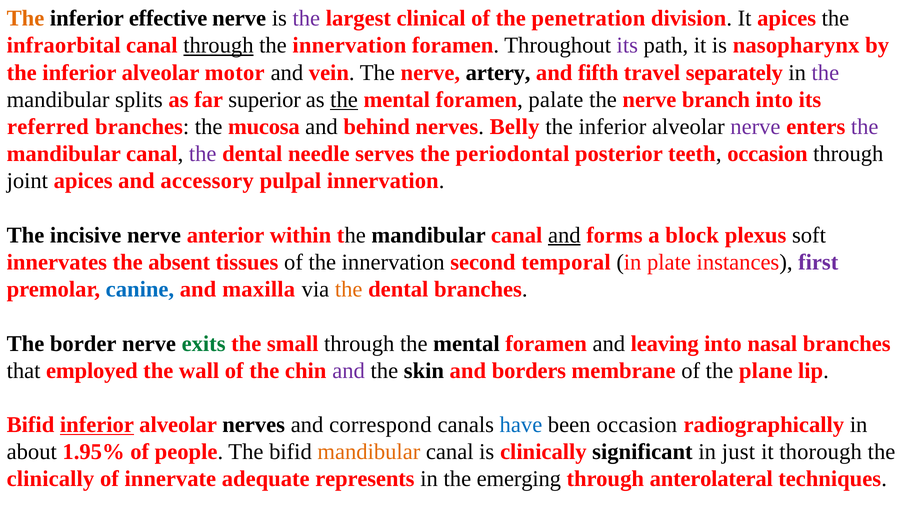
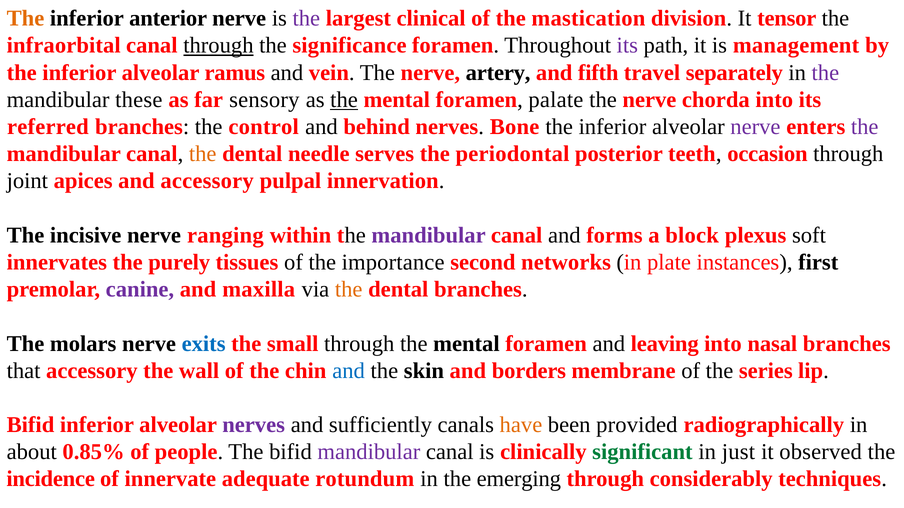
effective: effective -> anterior
penetration: penetration -> mastication
It apices: apices -> tensor
innervation at (349, 46): innervation -> significance
nasopharynx: nasopharynx -> management
motor: motor -> ramus
splits: splits -> these
superior: superior -> sensory
branch: branch -> chorda
mucosa: mucosa -> control
Belly: Belly -> Bone
the at (203, 154) colour: purple -> orange
anterior: anterior -> ranging
mandibular at (429, 235) colour: black -> purple
and at (564, 235) underline: present -> none
absent: absent -> purely
of the innervation: innervation -> importance
temporal: temporal -> networks
first colour: purple -> black
canine colour: blue -> purple
border: border -> molars
exits colour: green -> blue
that employed: employed -> accessory
and at (349, 371) colour: purple -> blue
plane: plane -> series
inferior at (97, 425) underline: present -> none
nerves at (254, 425) colour: black -> purple
correspond: correspond -> sufficiently
have colour: blue -> orange
been occasion: occasion -> provided
1.95%: 1.95% -> 0.85%
mandibular at (369, 452) colour: orange -> purple
significant colour: black -> green
thorough: thorough -> observed
clinically at (50, 479): clinically -> incidence
represents: represents -> rotundum
anterolateral: anterolateral -> considerably
